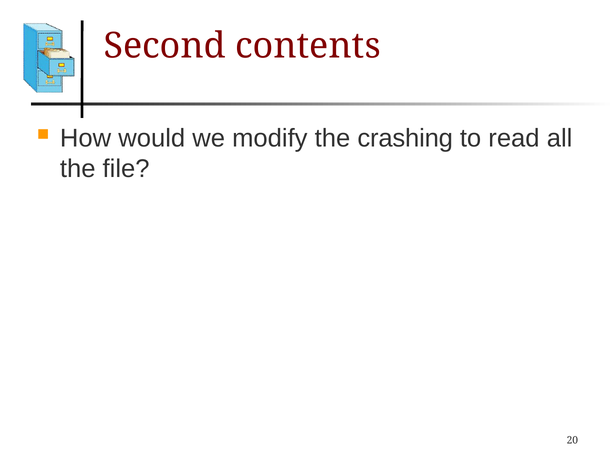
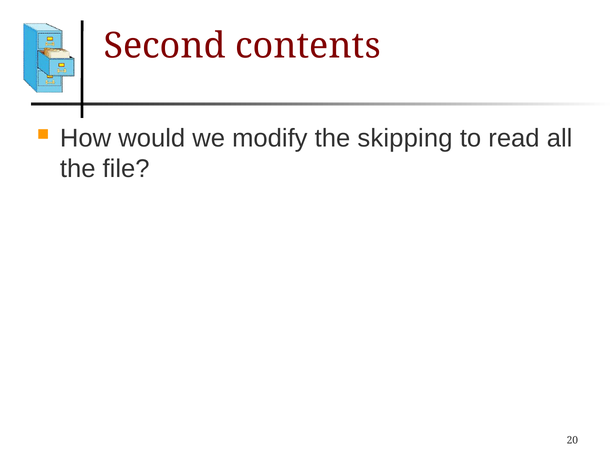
crashing: crashing -> skipping
